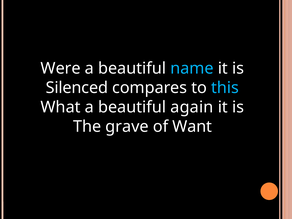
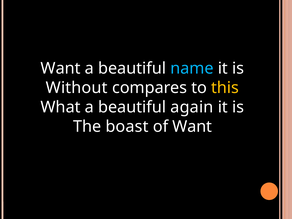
Were at (61, 68): Were -> Want
Silenced: Silenced -> Without
this colour: light blue -> yellow
grave: grave -> boast
